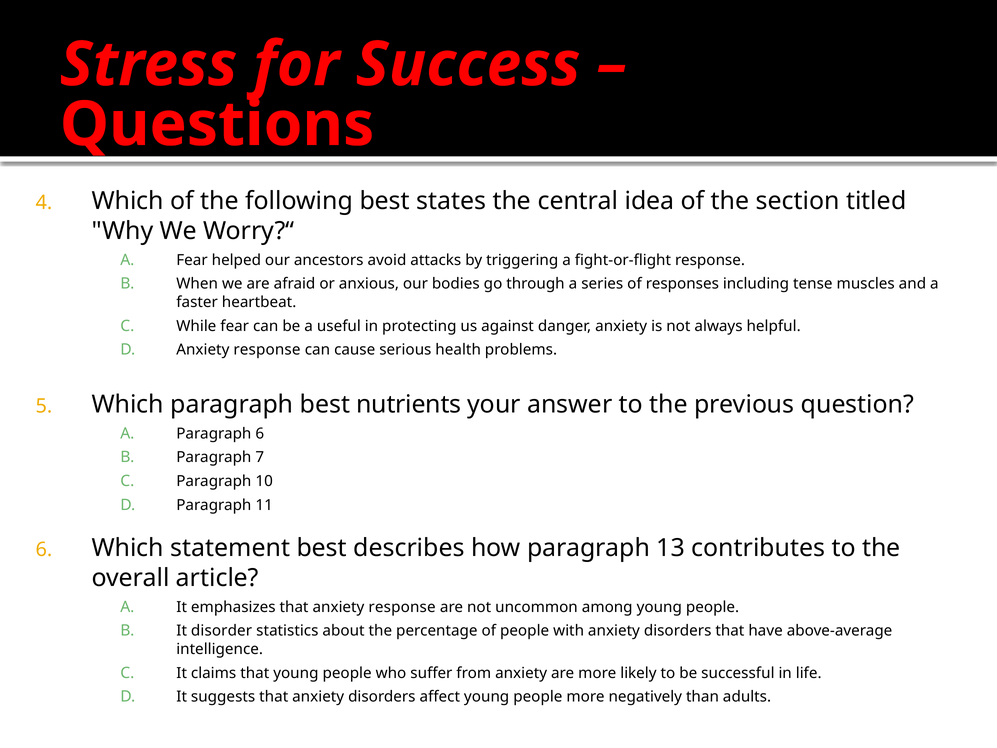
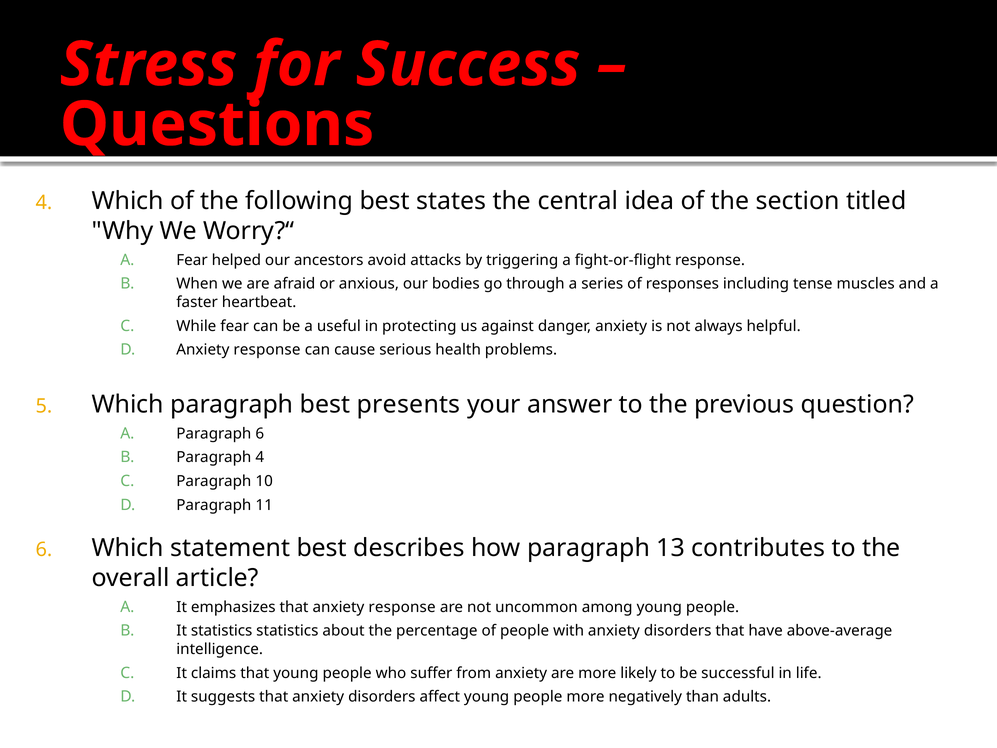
nutrients: nutrients -> presents
Paragraph 7: 7 -> 4
It disorder: disorder -> statistics
